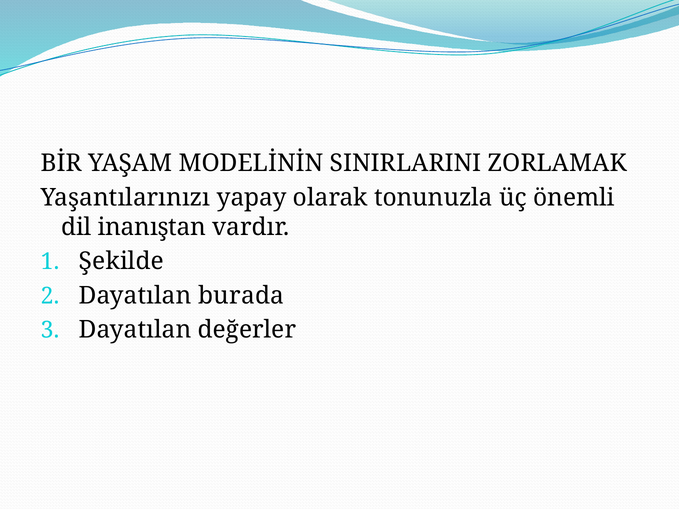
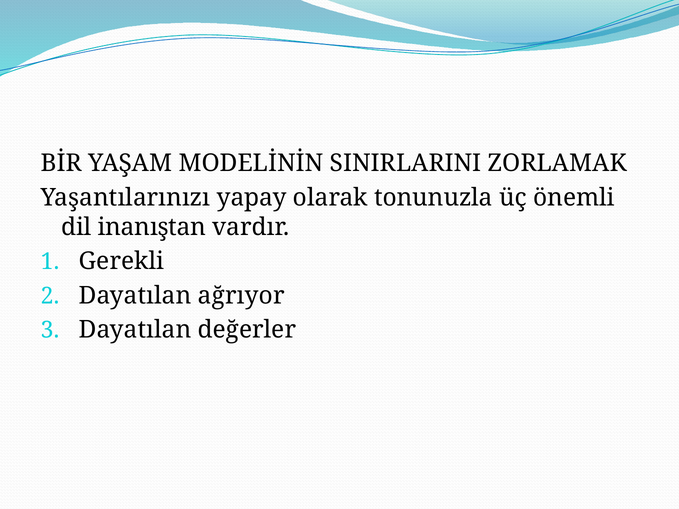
Şekilde: Şekilde -> Gerekli
burada: burada -> ağrıyor
